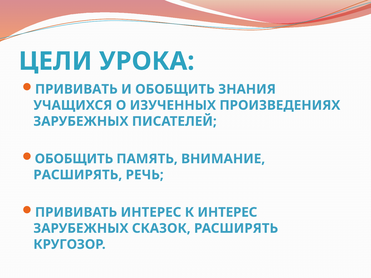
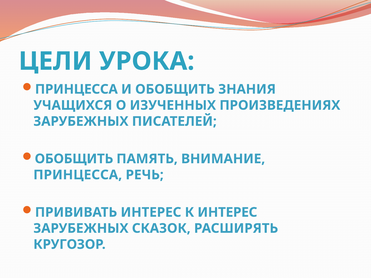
ПРИВИВАТЬ at (76, 89): ПРИВИВАТЬ -> ПРИНЦЕССА
РАСШИРЯТЬ at (78, 175): РАСШИРЯТЬ -> ПРИНЦЕССА
